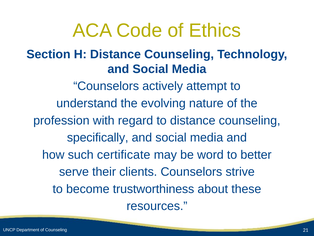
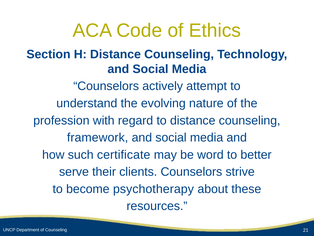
specifically: specifically -> framework
trustworthiness: trustworthiness -> psychotherapy
